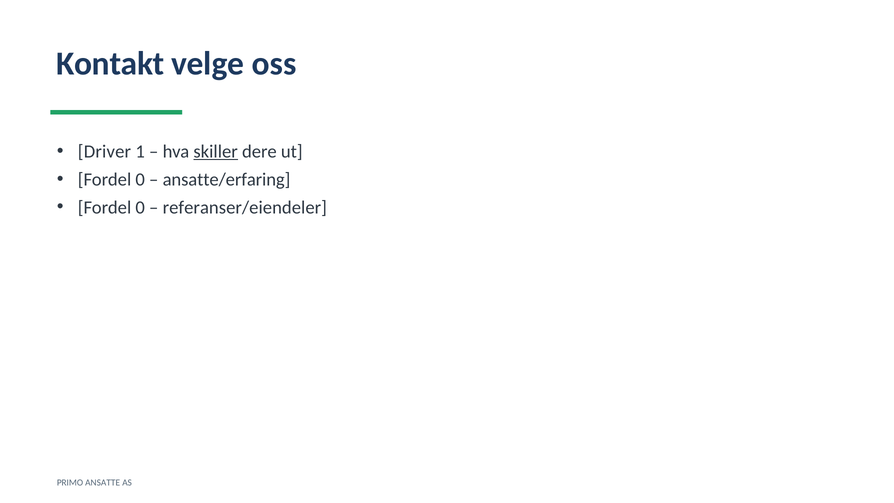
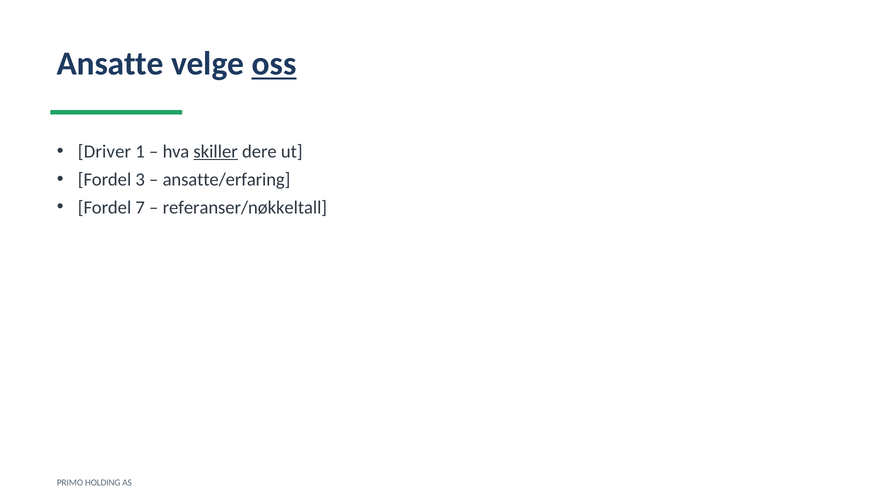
Kontakt: Kontakt -> Ansatte
oss underline: none -> present
0 at (140, 179): 0 -> 3
0 at (140, 207): 0 -> 7
referanser/eiendeler: referanser/eiendeler -> referanser/nøkkeltall
ANSATTE: ANSATTE -> HOLDING
